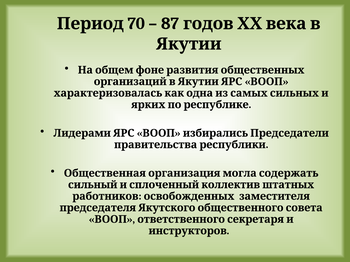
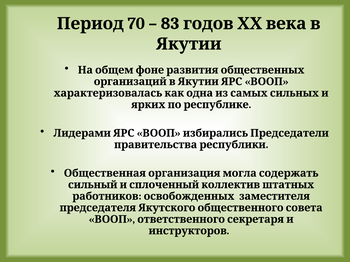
87: 87 -> 83
